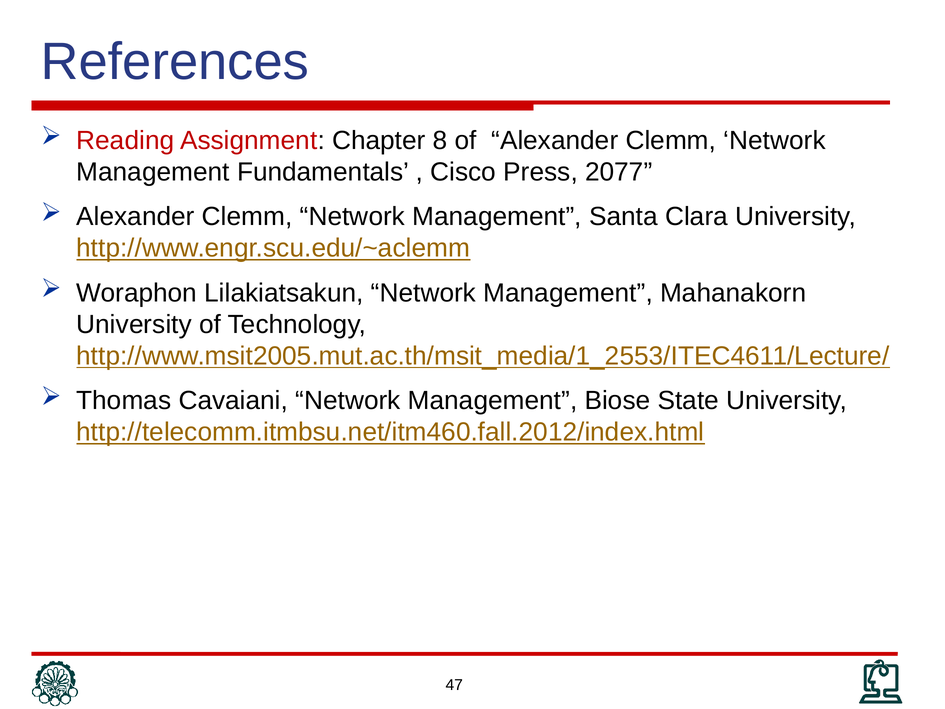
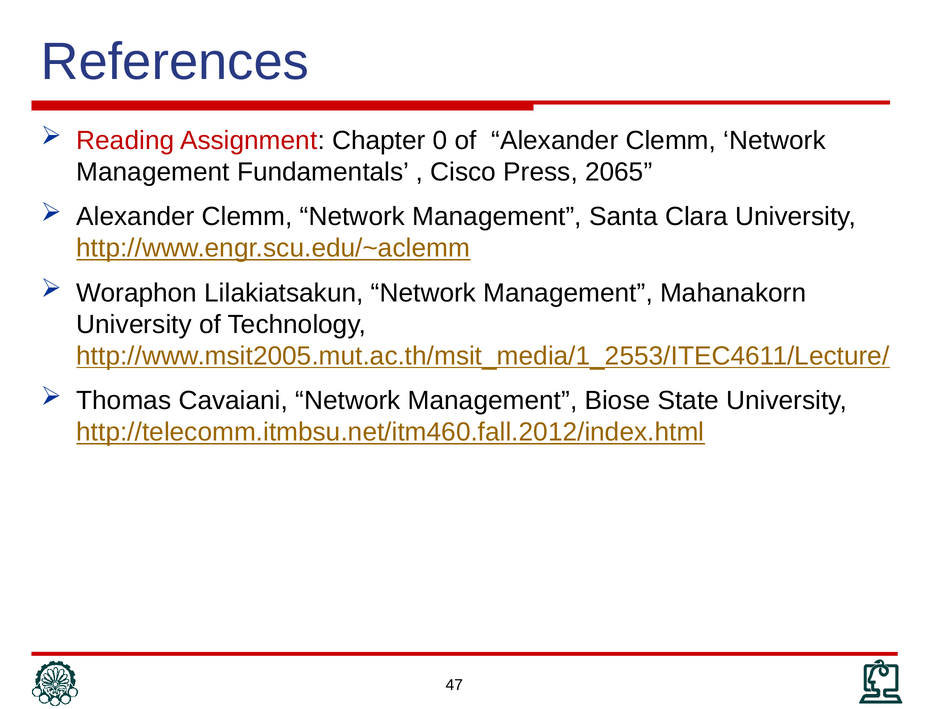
8: 8 -> 0
2077: 2077 -> 2065
